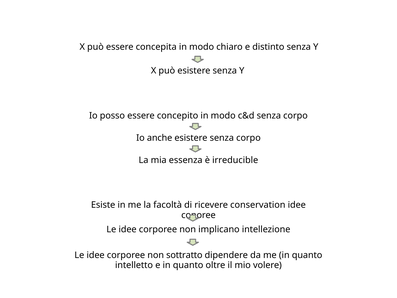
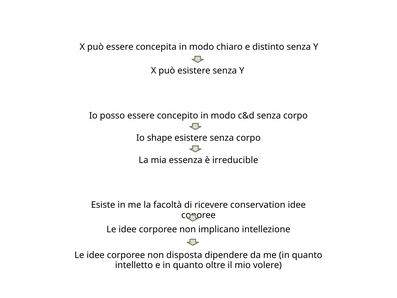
anche: anche -> shape
sottratto: sottratto -> disposta
